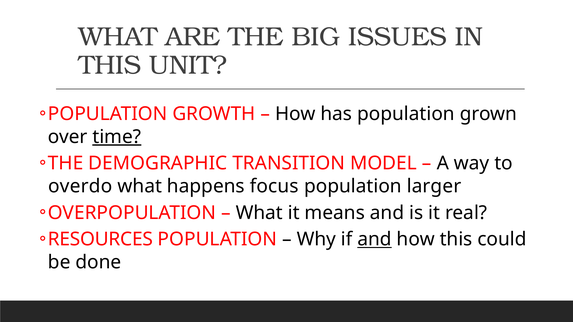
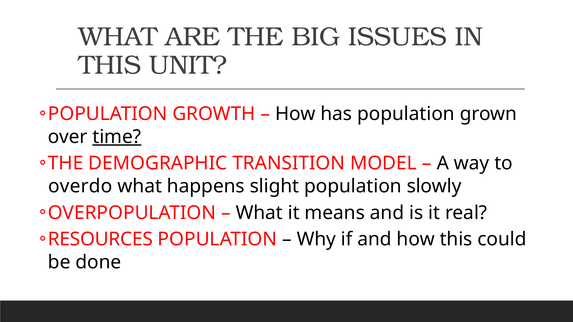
focus: focus -> slight
larger: larger -> slowly
and at (375, 240) underline: present -> none
